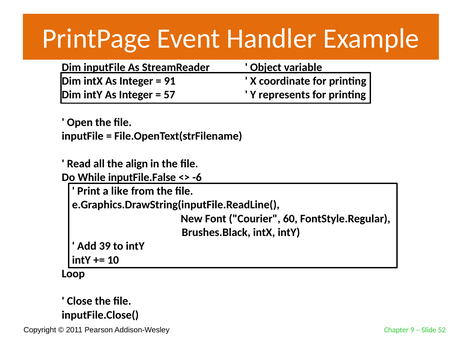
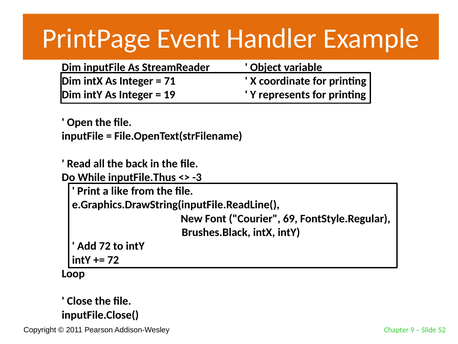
91: 91 -> 71
57: 57 -> 19
align: align -> back
inputFile.False: inputFile.False -> inputFile.Thus
-6: -6 -> -3
60: 60 -> 69
Add 39: 39 -> 72
10 at (113, 260): 10 -> 72
